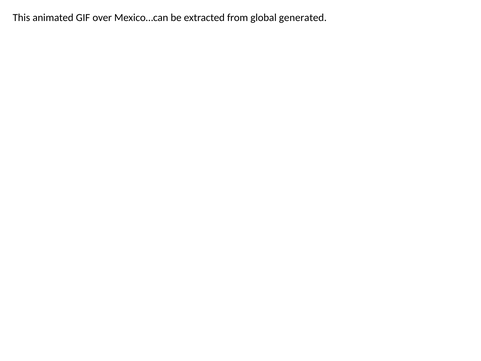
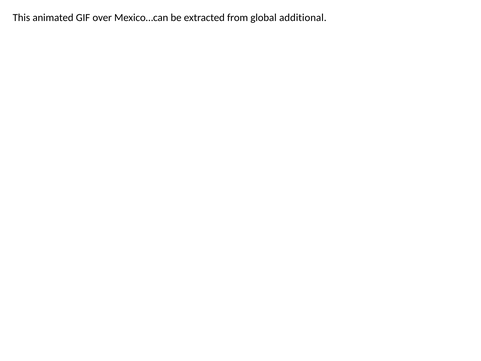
generated: generated -> additional
